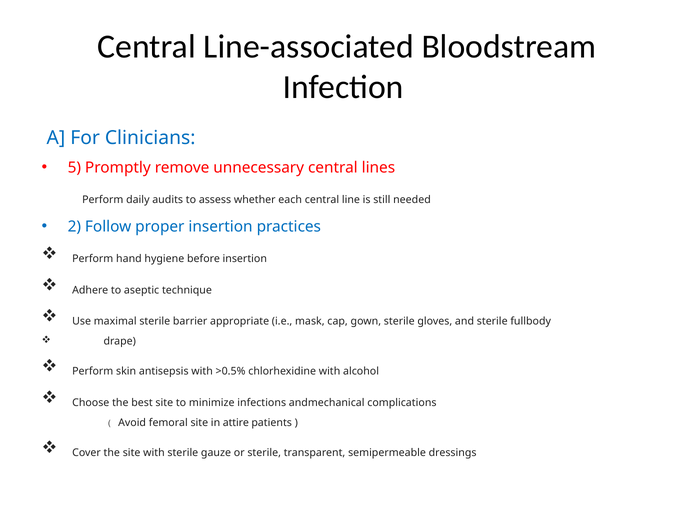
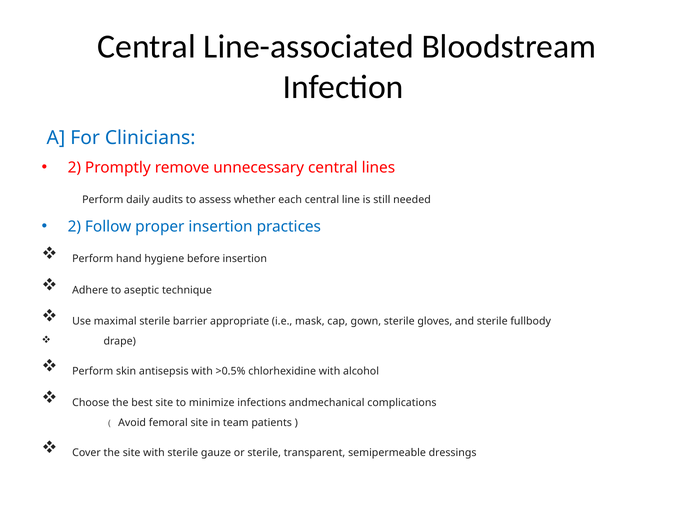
5 at (74, 168): 5 -> 2
attire: attire -> team
